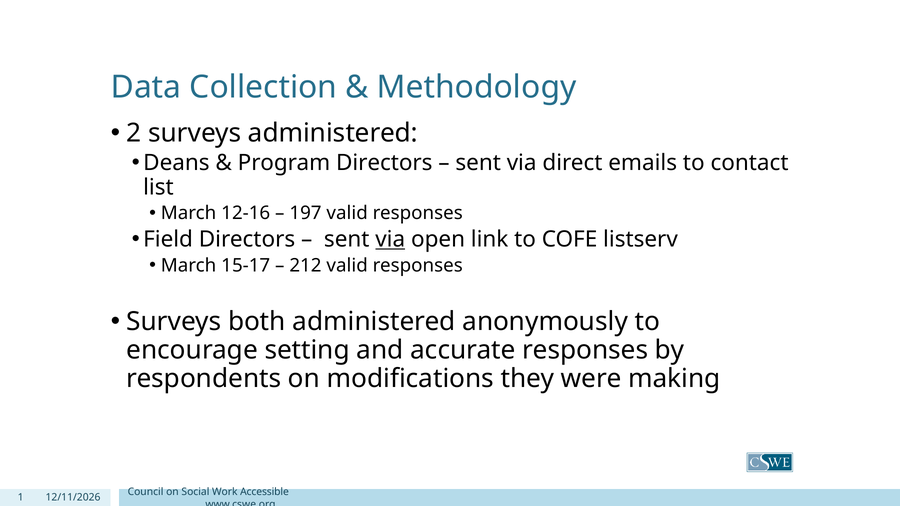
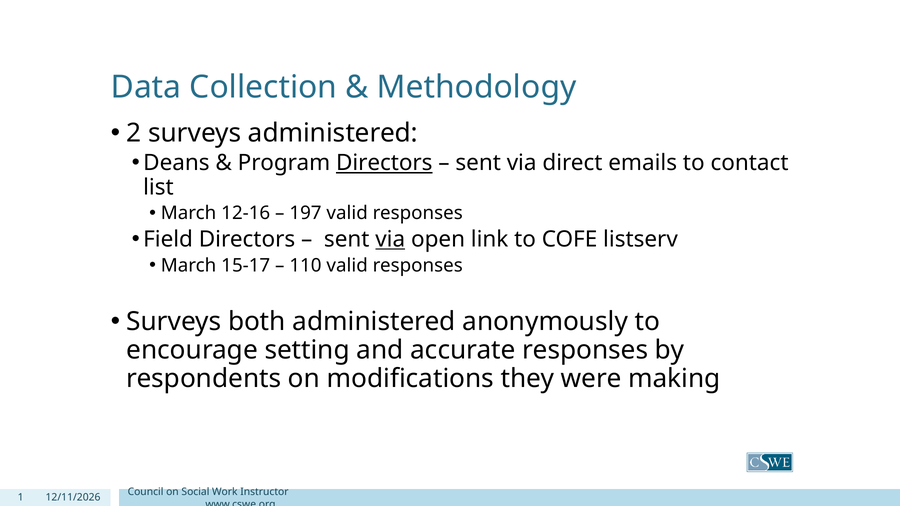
Directors at (384, 163) underline: none -> present
212: 212 -> 110
Accessible: Accessible -> Instructor
